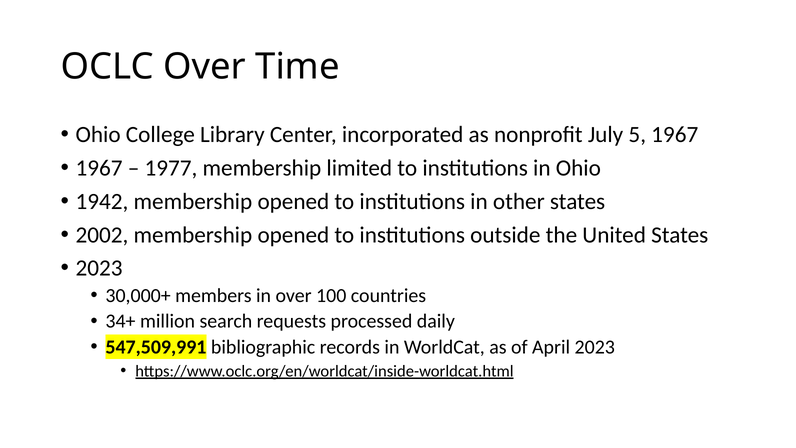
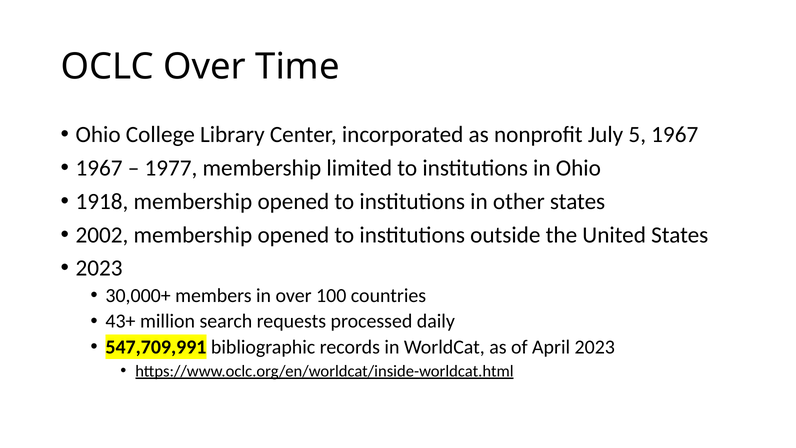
1942: 1942 -> 1918
34+: 34+ -> 43+
547,509,991: 547,509,991 -> 547,709,991
